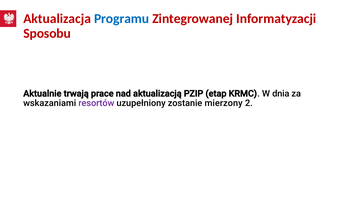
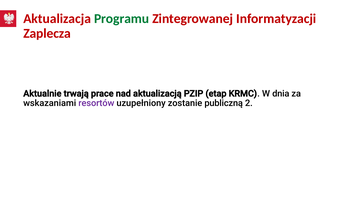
Programu colour: blue -> green
Sposobu: Sposobu -> Zaplecza
mierzony: mierzony -> publiczną
